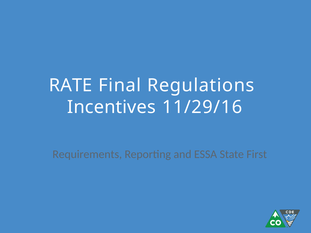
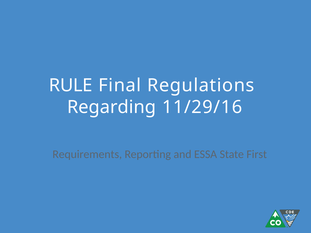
RATE: RATE -> RULE
Incentives: Incentives -> Regarding
